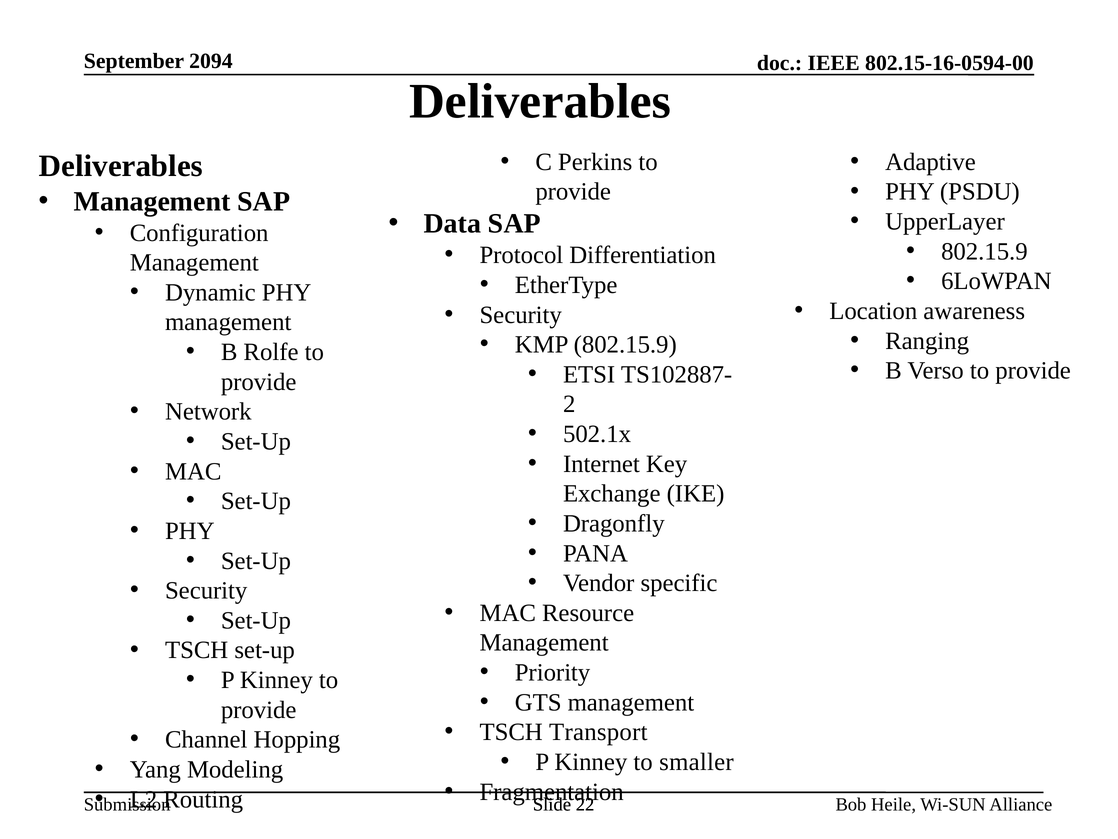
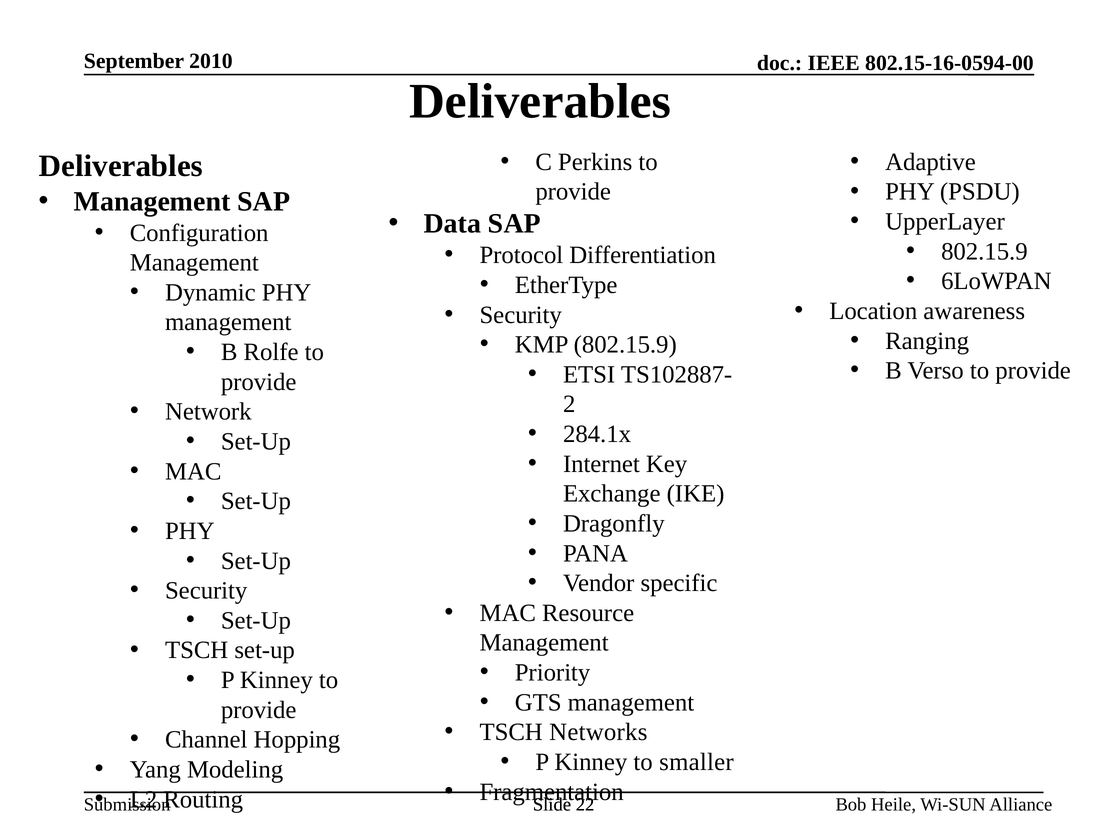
2094: 2094 -> 2010
502.1x: 502.1x -> 284.1x
Transport: Transport -> Networks
